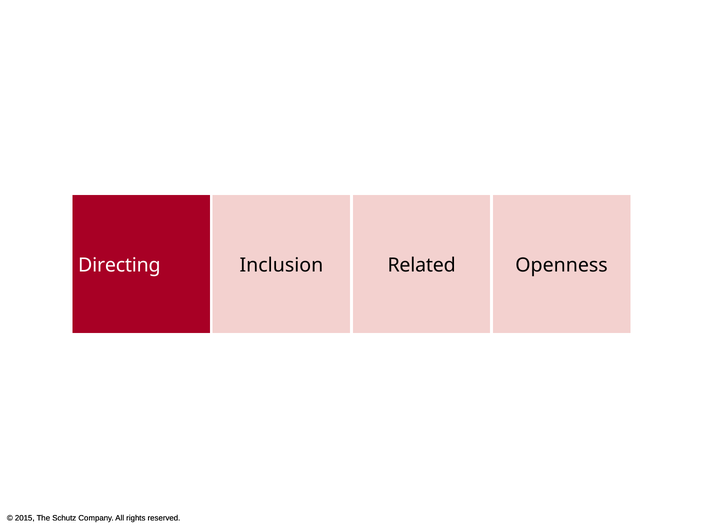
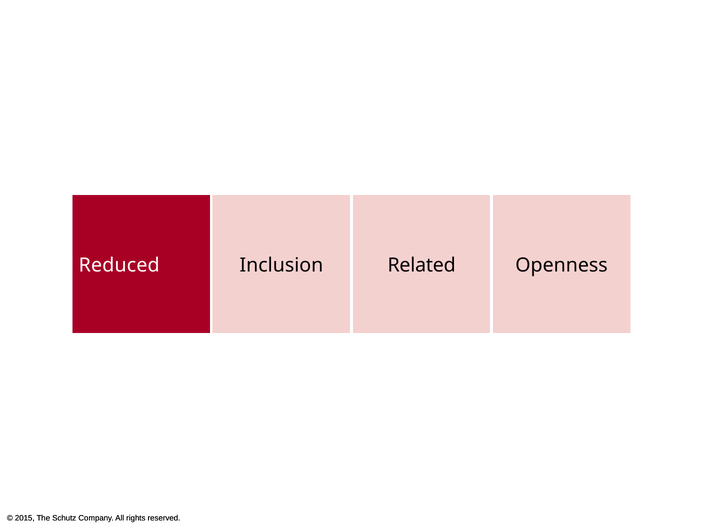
Directing: Directing -> Reduced
